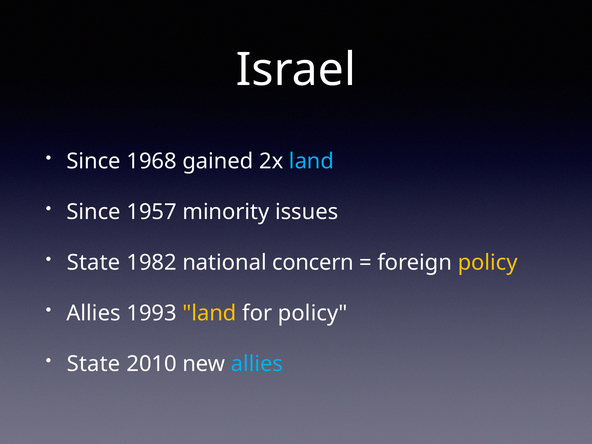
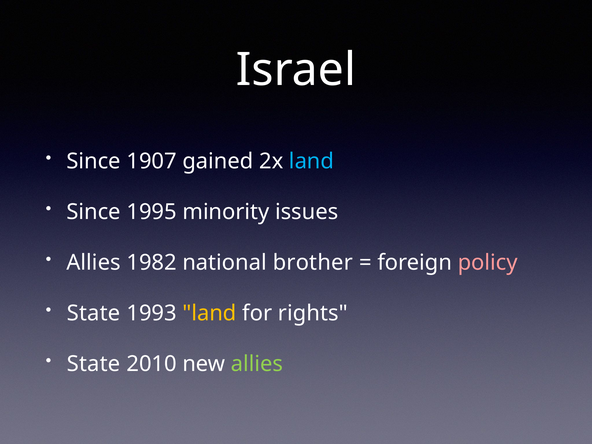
1968: 1968 -> 1907
1957: 1957 -> 1995
State at (93, 263): State -> Allies
concern: concern -> brother
policy at (488, 263) colour: yellow -> pink
Allies at (94, 313): Allies -> State
for policy: policy -> rights
allies at (257, 364) colour: light blue -> light green
